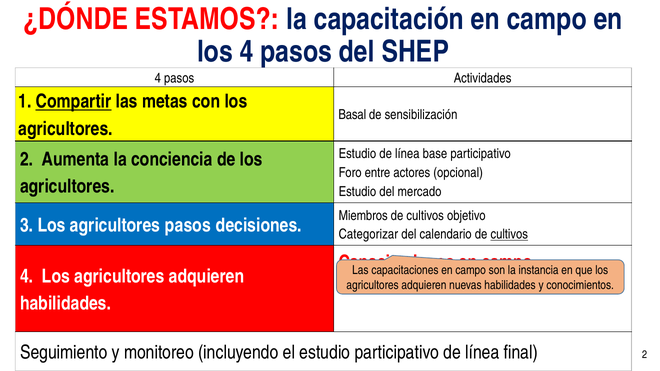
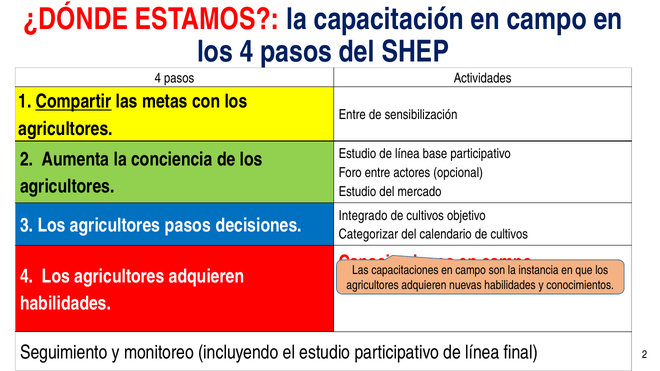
Basal at (352, 115): Basal -> Entre
Miembros: Miembros -> Integrado
cultivos at (509, 235) underline: present -> none
